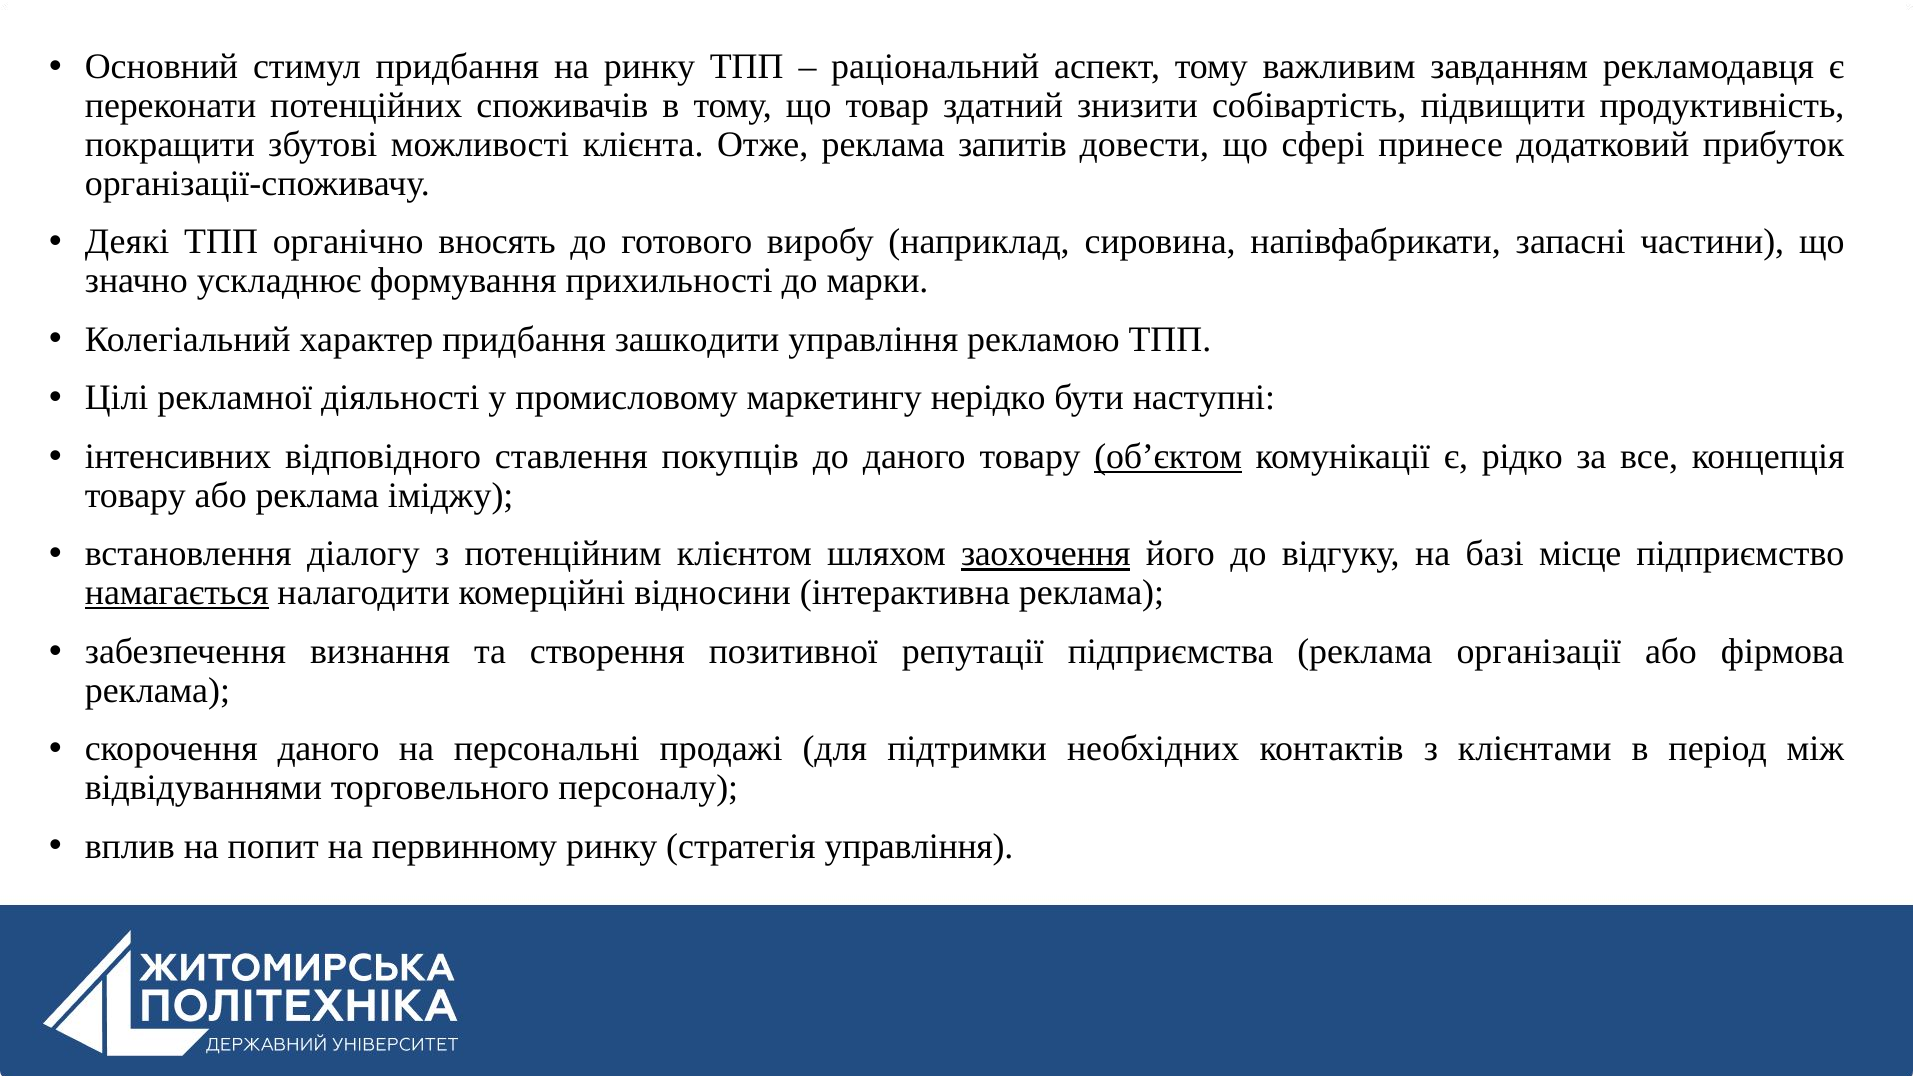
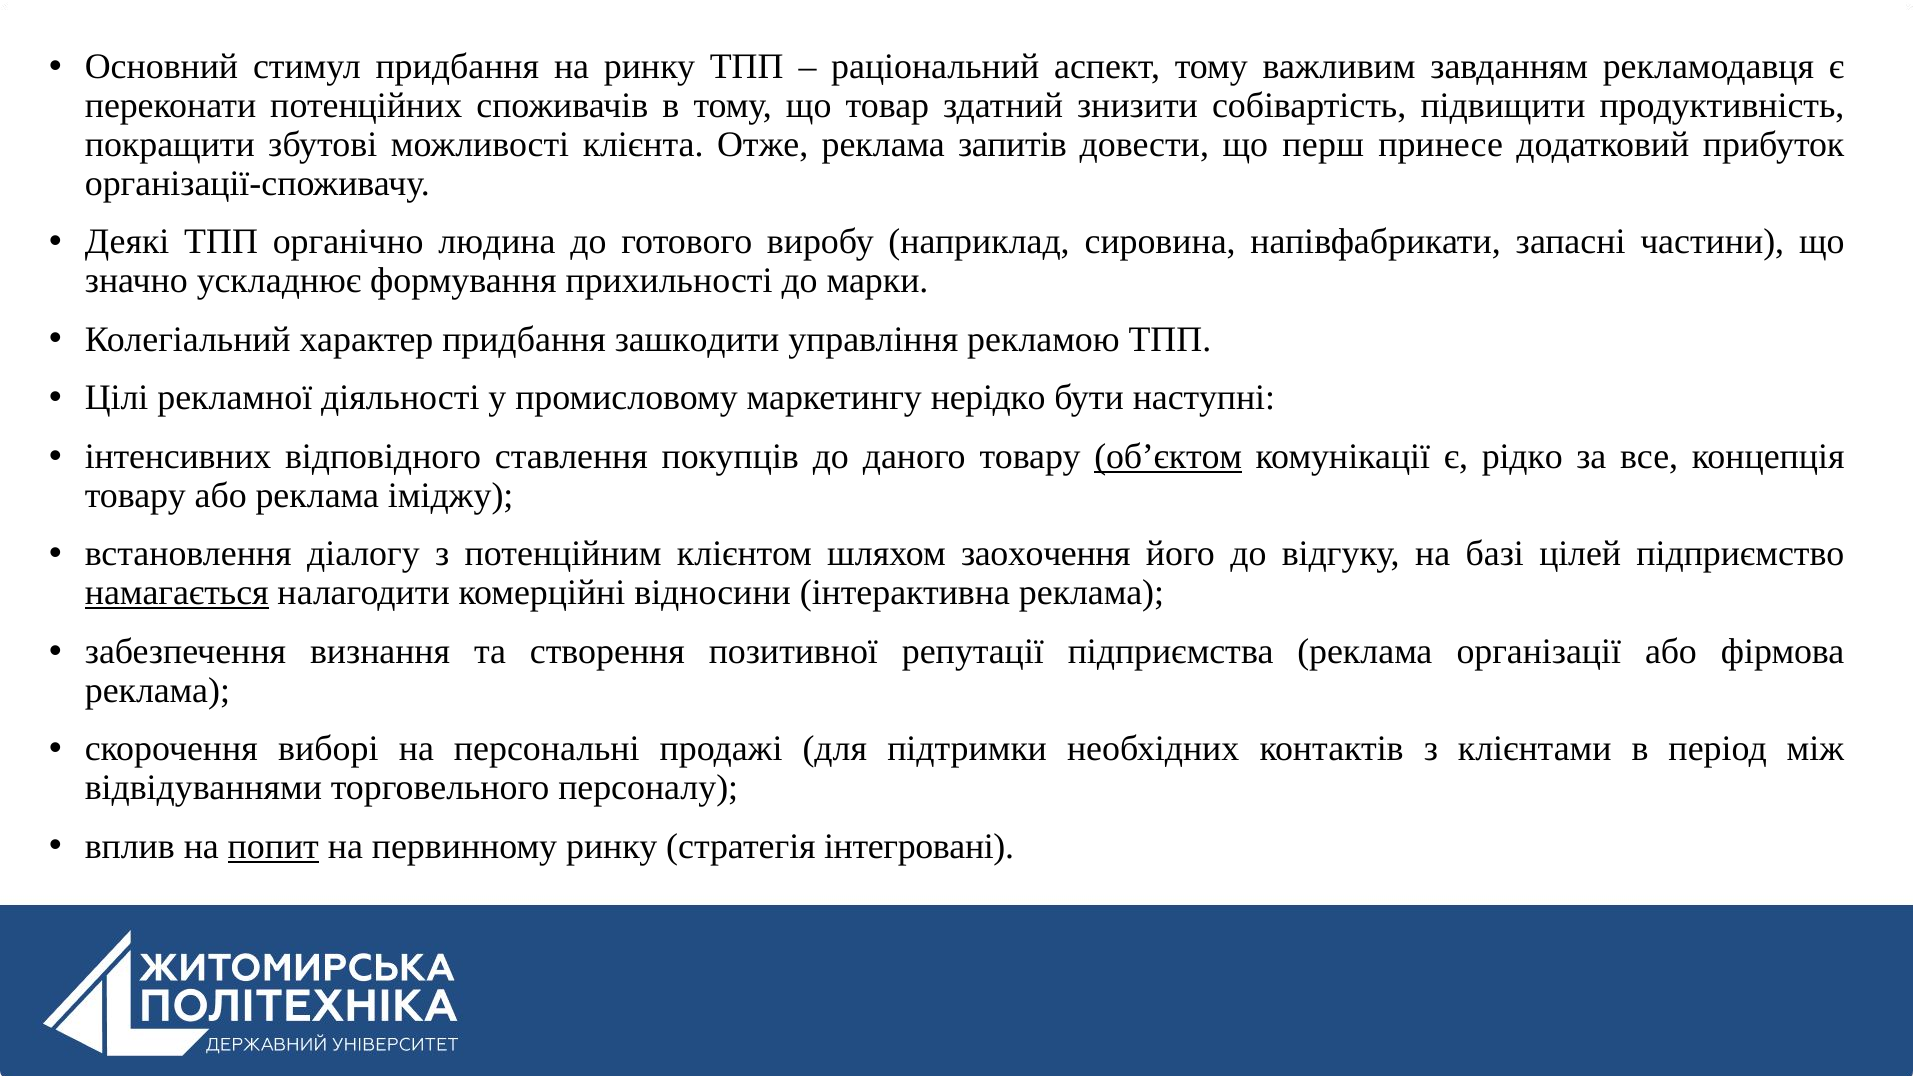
сфері: сфері -> перш
вносять: вносять -> людина
заохочення underline: present -> none
місце: місце -> цілей
скорочення даного: даного -> виборі
попит underline: none -> present
стратегія управління: управління -> інтегровані
